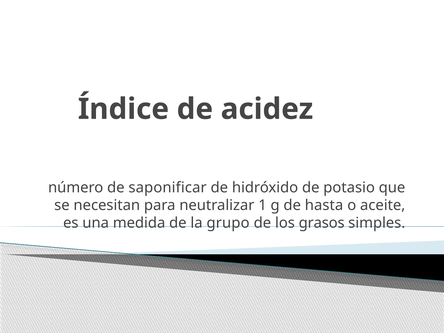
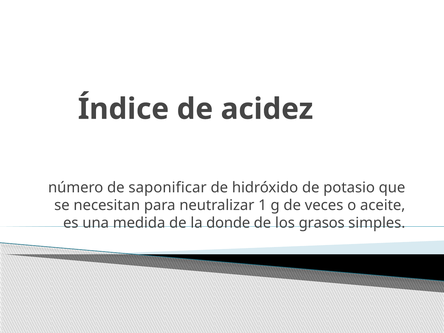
hasta: hasta -> veces
grupo: grupo -> donde
